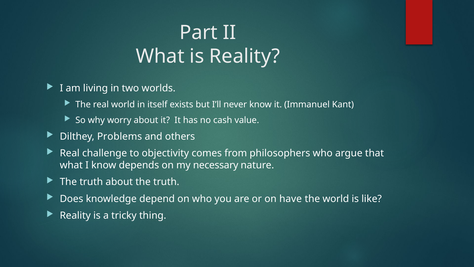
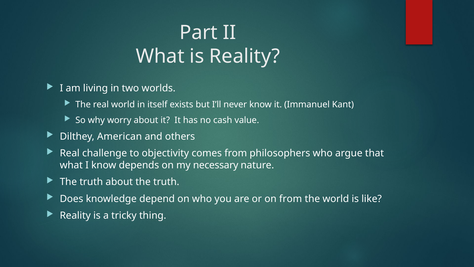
Problems: Problems -> American
on have: have -> from
